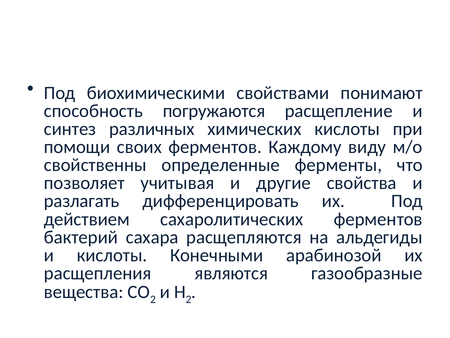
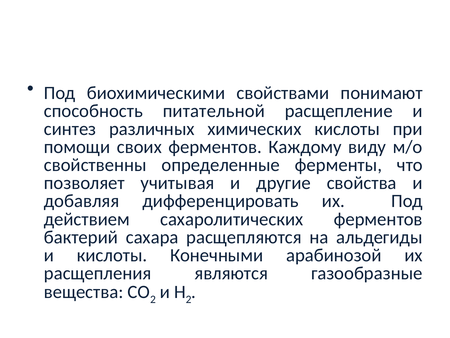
погружаются: погружаются -> питательной
разлагать: разлагать -> добавляя
